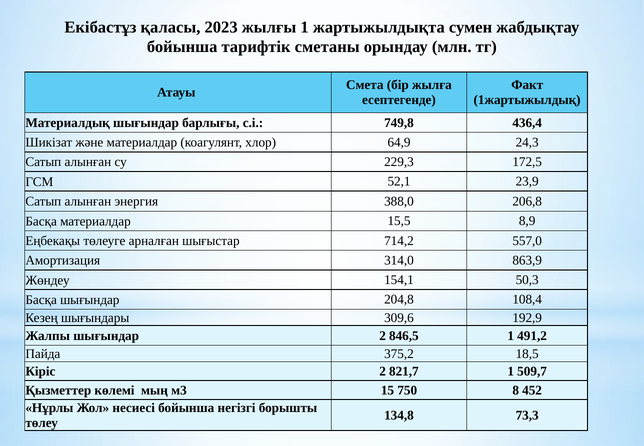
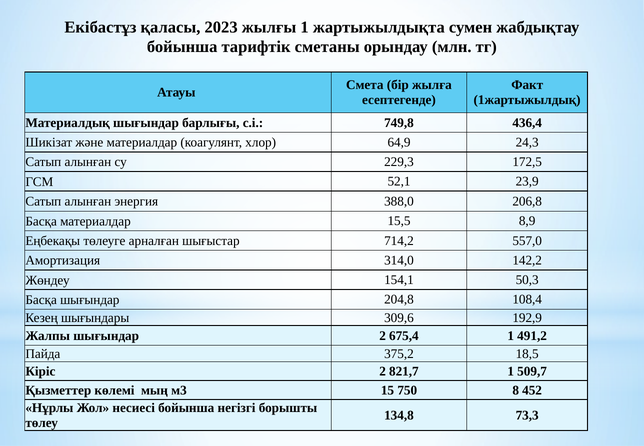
863,9: 863,9 -> 142,2
846,5: 846,5 -> 675,4
